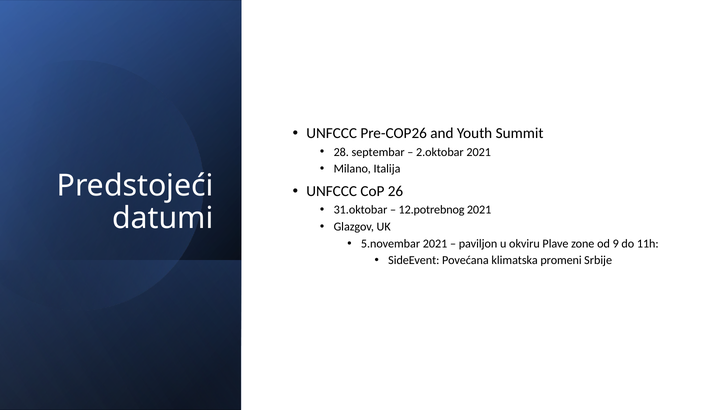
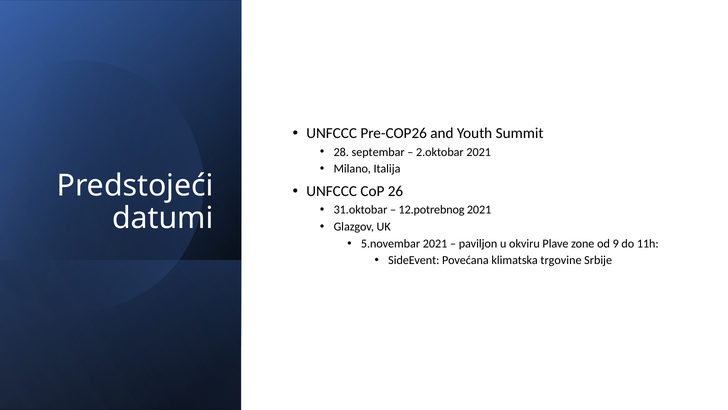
promeni: promeni -> trgovine
